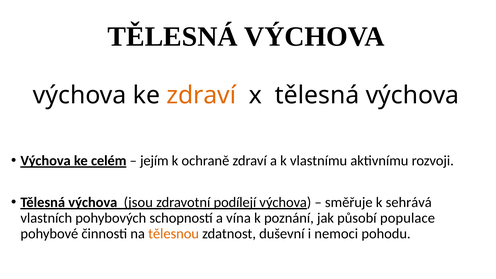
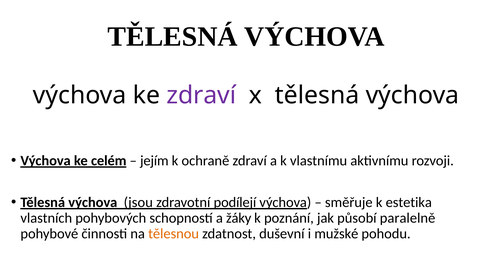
zdraví at (201, 95) colour: orange -> purple
sehrává: sehrává -> estetika
vína: vína -> žáky
populace: populace -> paralelně
nemoci: nemoci -> mužské
